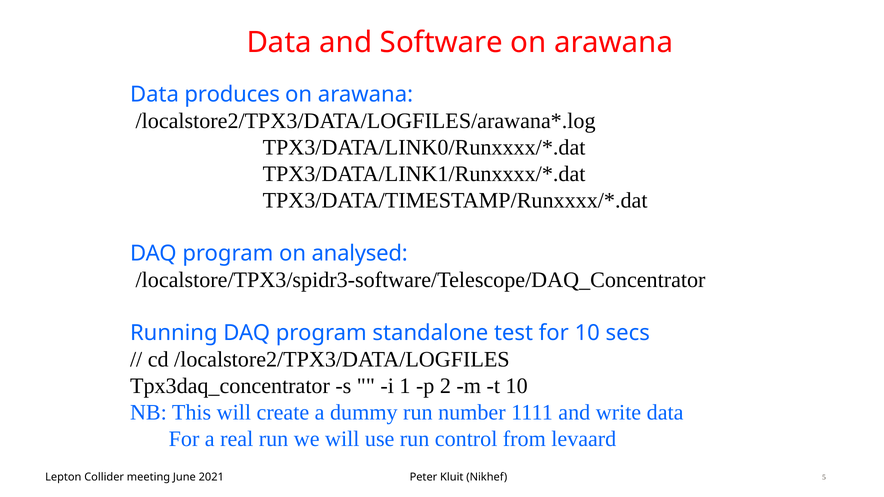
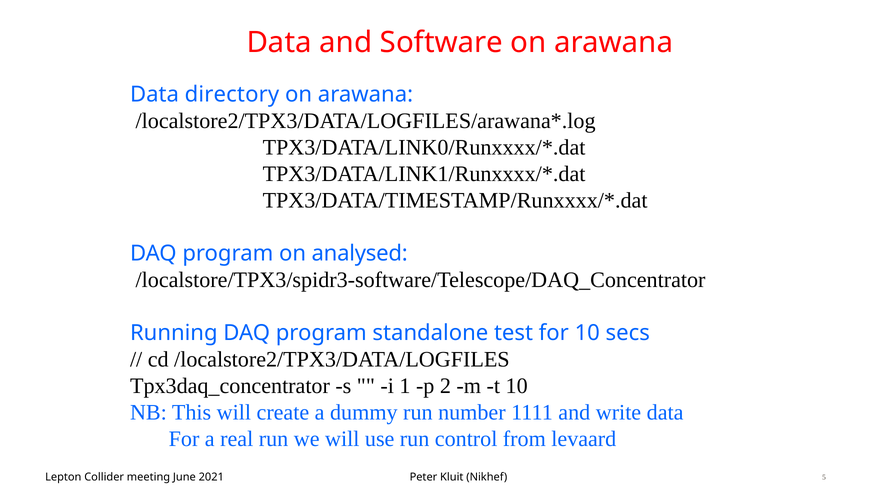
produces: produces -> directory
